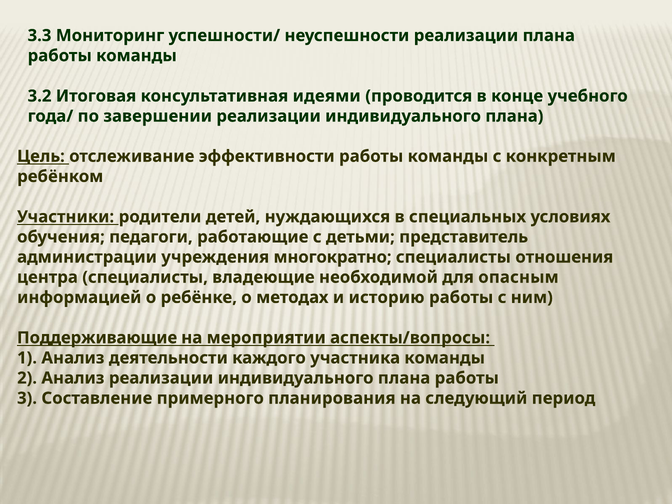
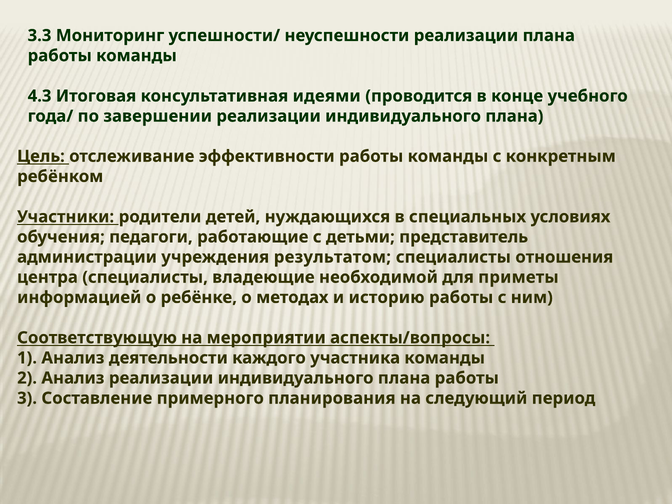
3.2: 3.2 -> 4.3
многократно: многократно -> результатом
опасным: опасным -> приметы
Поддерживающие: Поддерживающие -> Соответствующую
